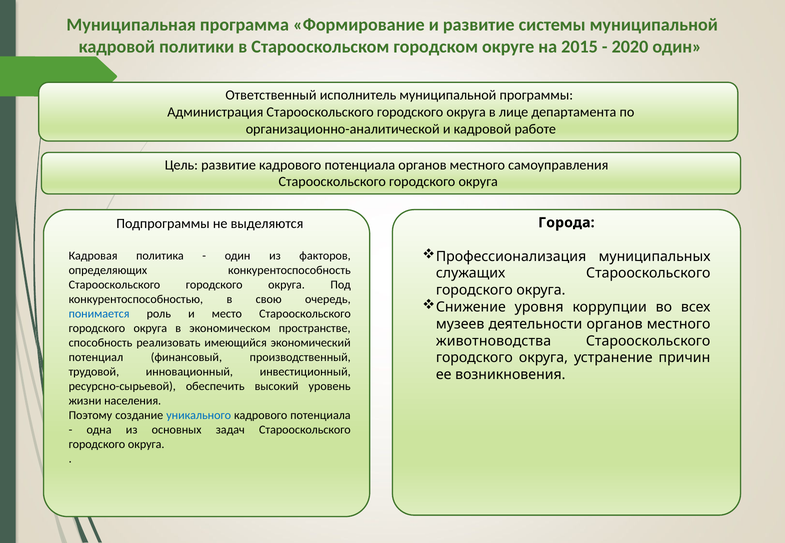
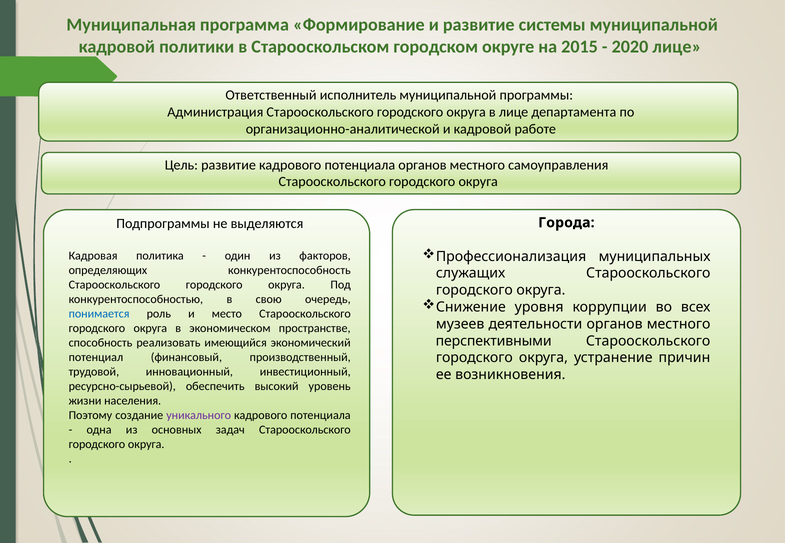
2020 один: один -> лице
животноводства: животноводства -> перспективными
уникального colour: blue -> purple
